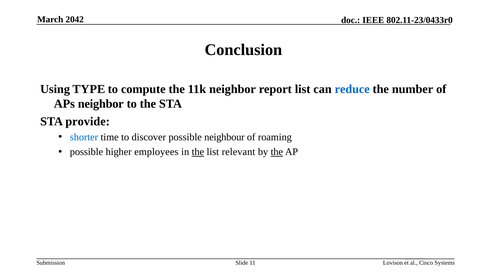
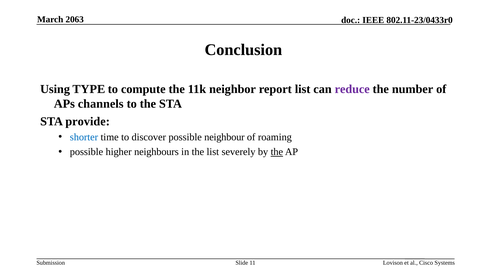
2042: 2042 -> 2063
reduce colour: blue -> purple
APs neighbor: neighbor -> channels
employees: employees -> neighbours
the at (198, 152) underline: present -> none
relevant: relevant -> severely
